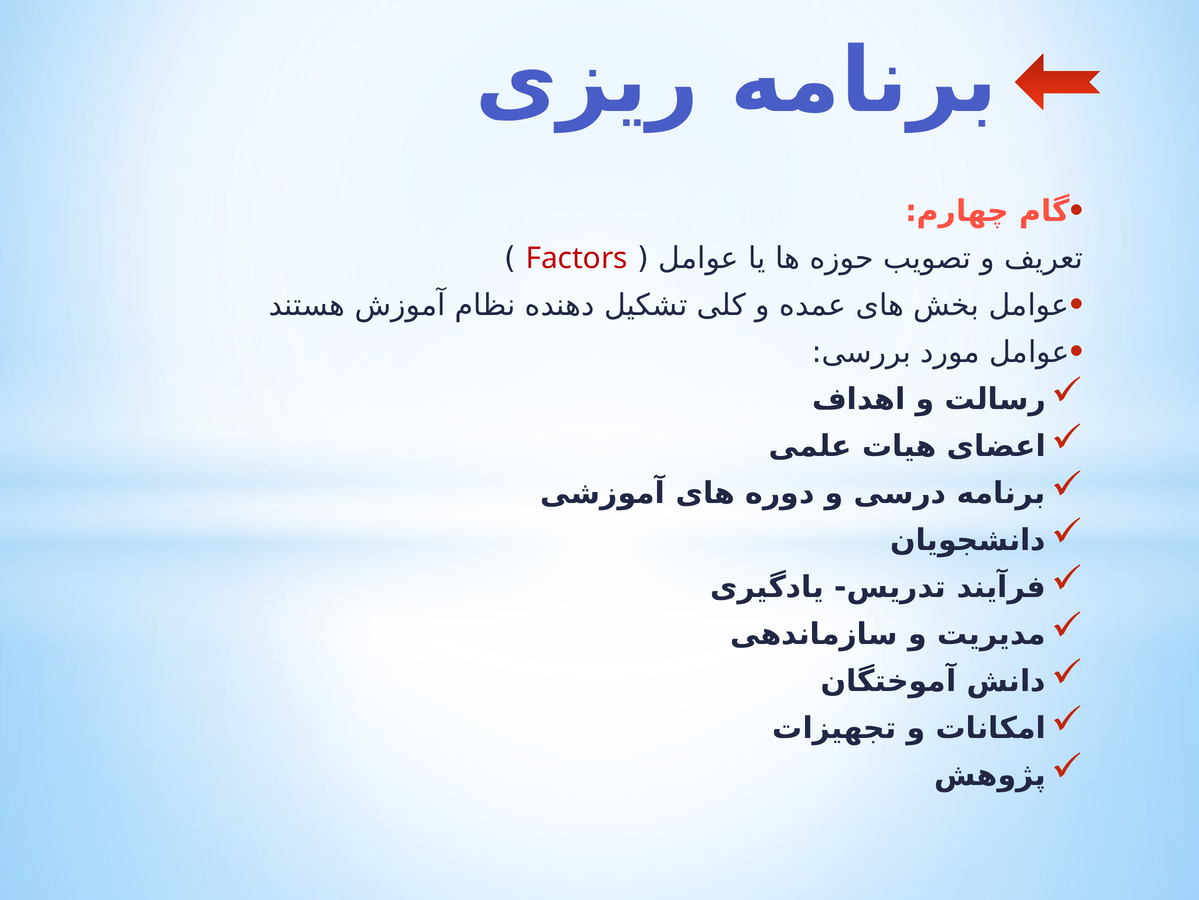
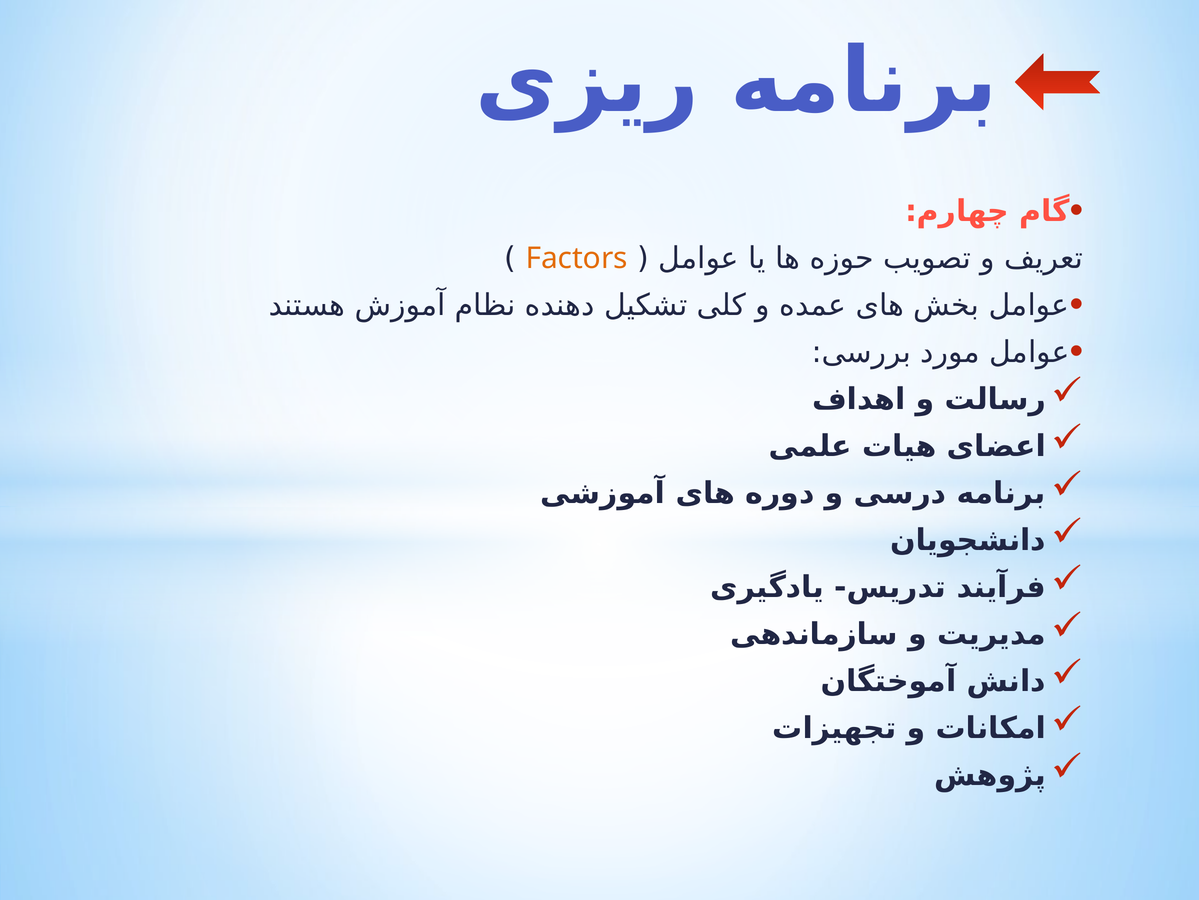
Factors colour: red -> orange
